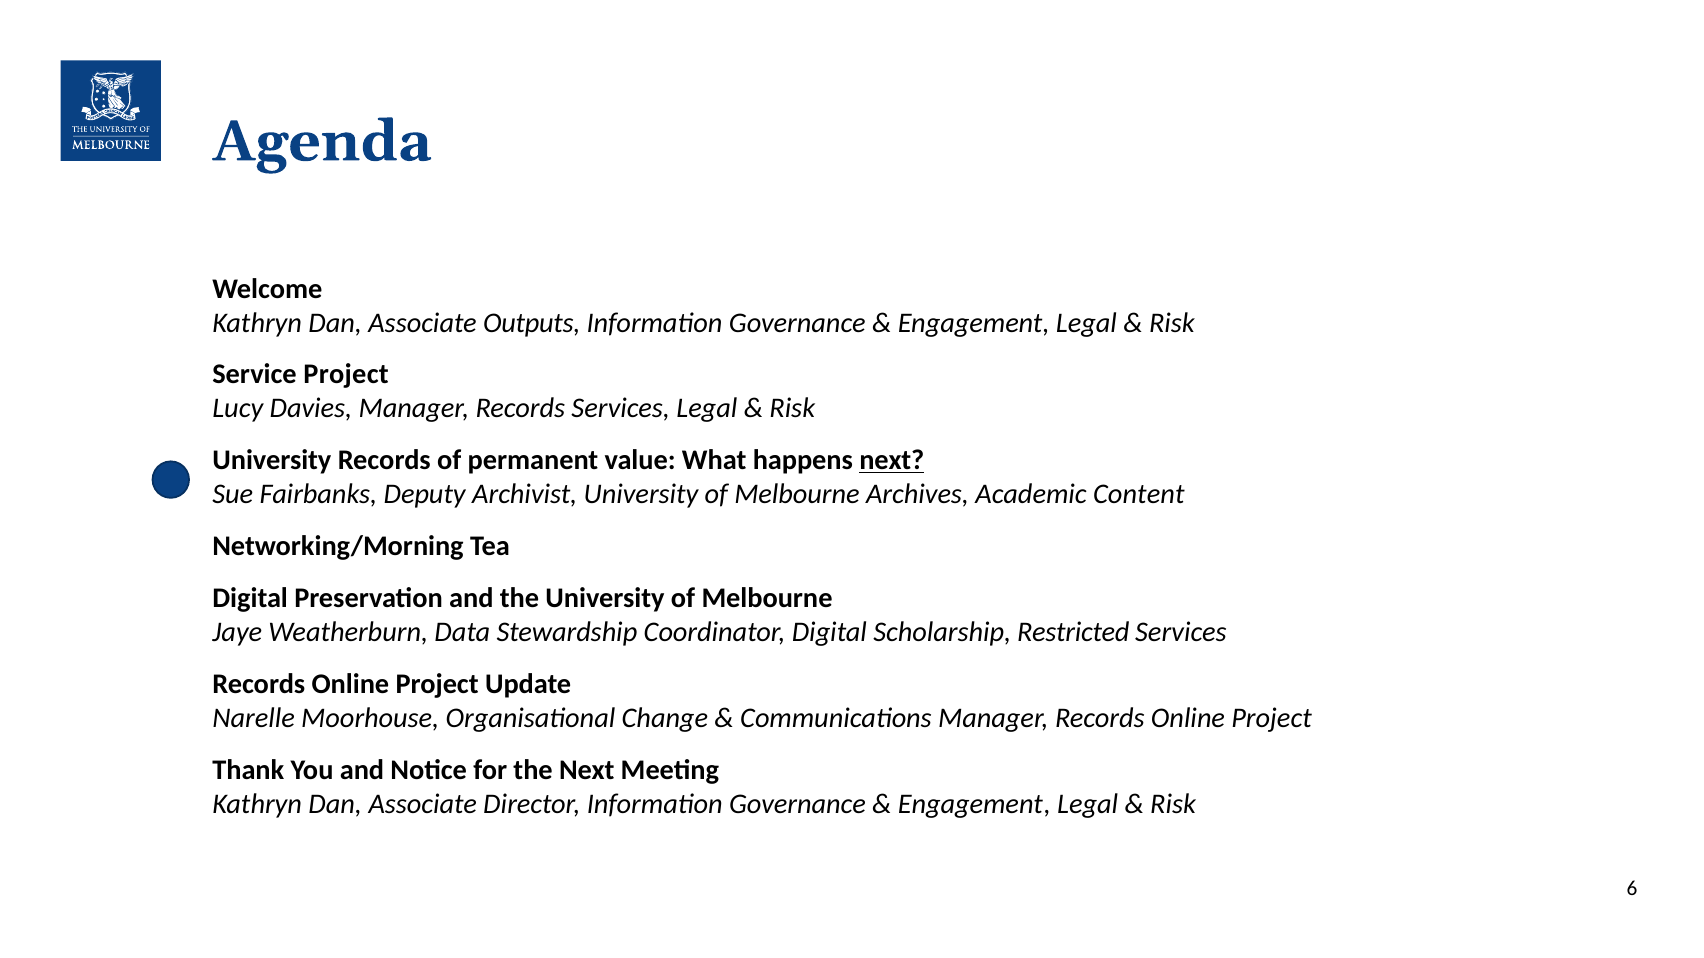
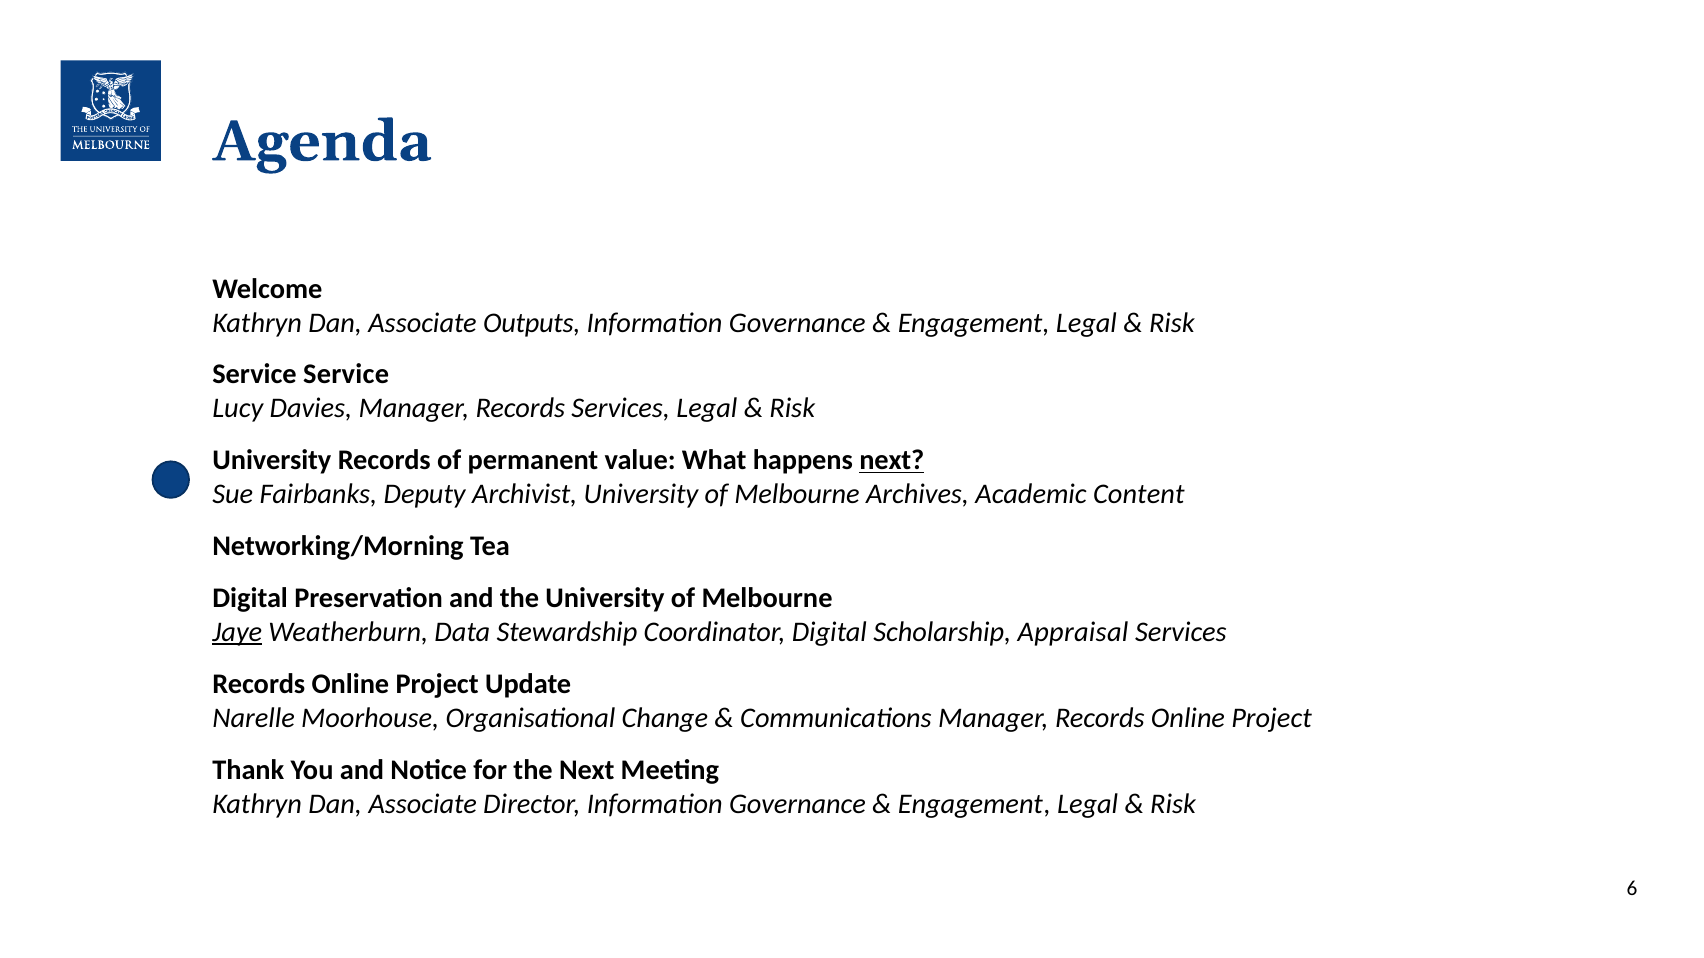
Service Project: Project -> Service
Jaye underline: none -> present
Restricted: Restricted -> Appraisal
